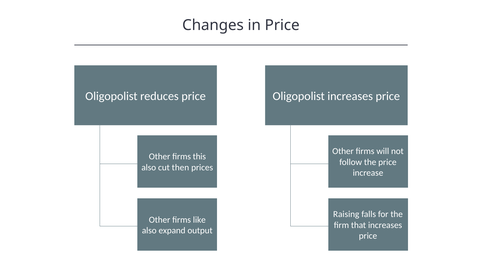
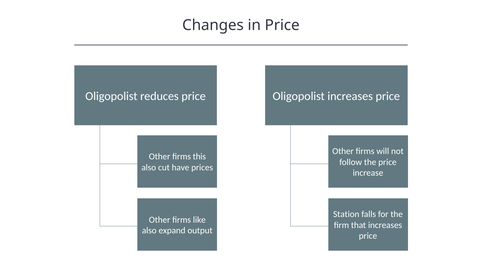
then: then -> have
Raising: Raising -> Station
